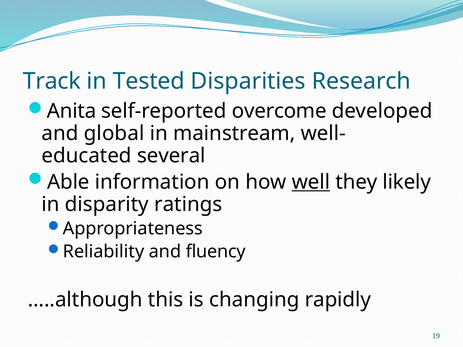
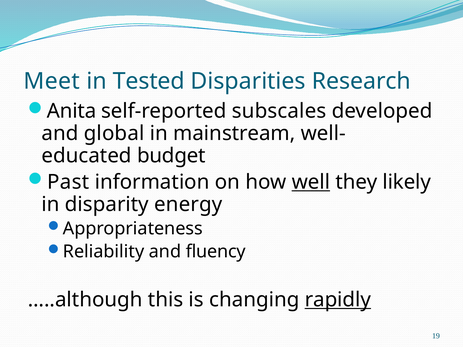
Track: Track -> Meet
overcome: overcome -> subscales
several: several -> budget
Able: Able -> Past
ratings: ratings -> energy
rapidly underline: none -> present
